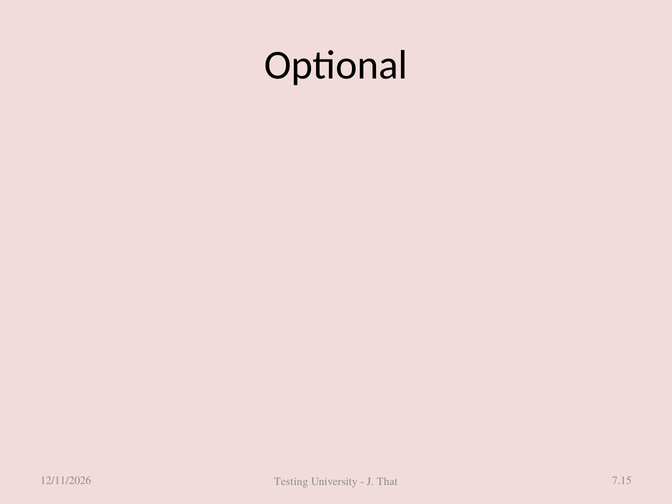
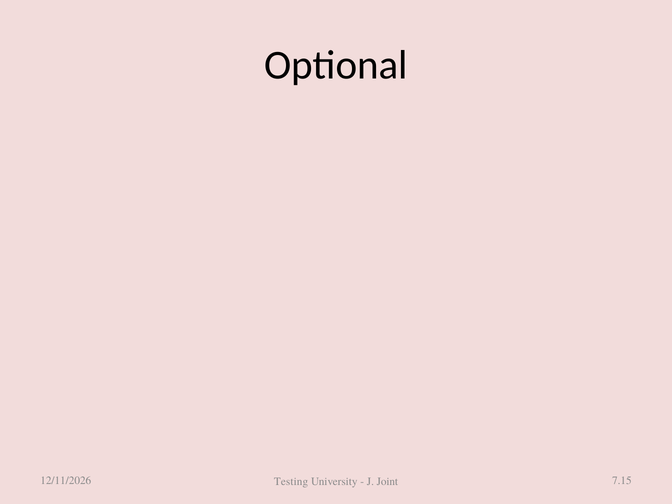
That: That -> Joint
